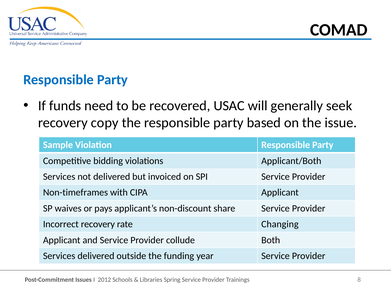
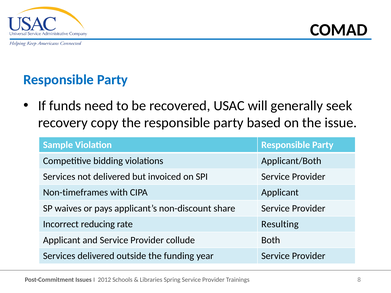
Incorrect recovery: recovery -> reducing
Changing: Changing -> Resulting
